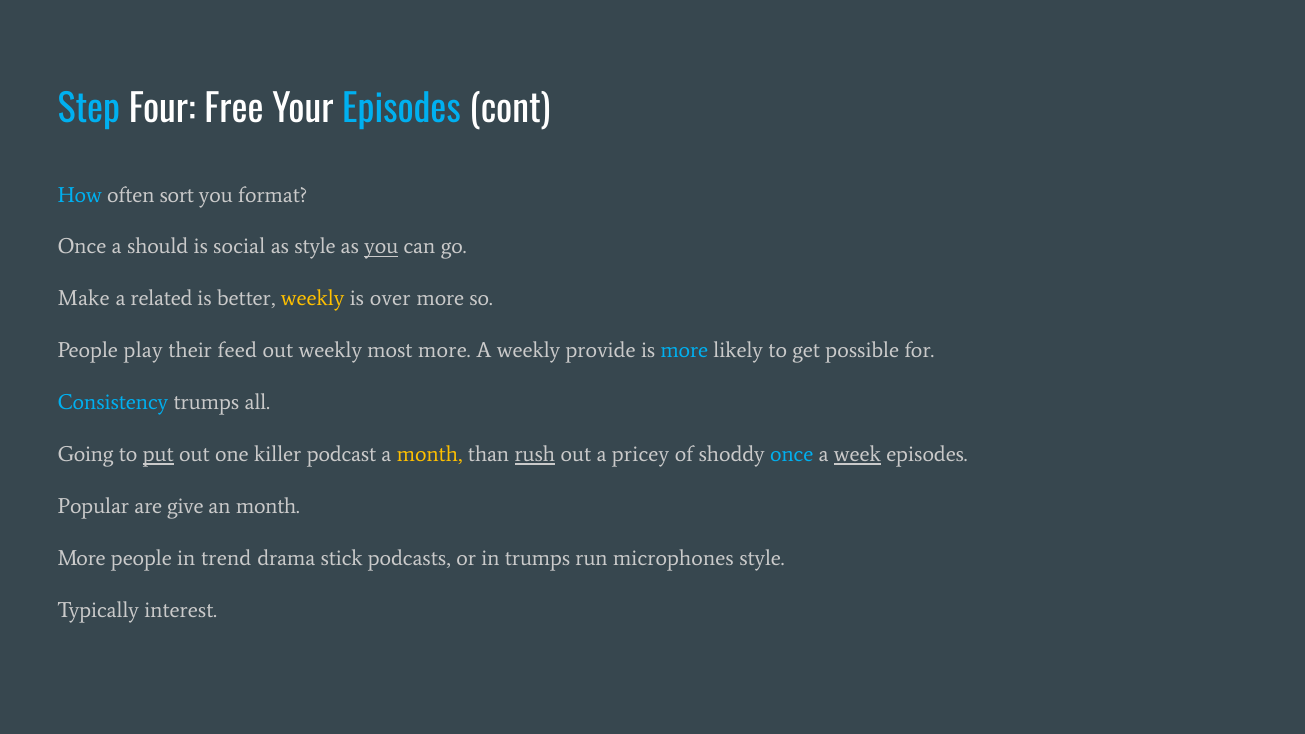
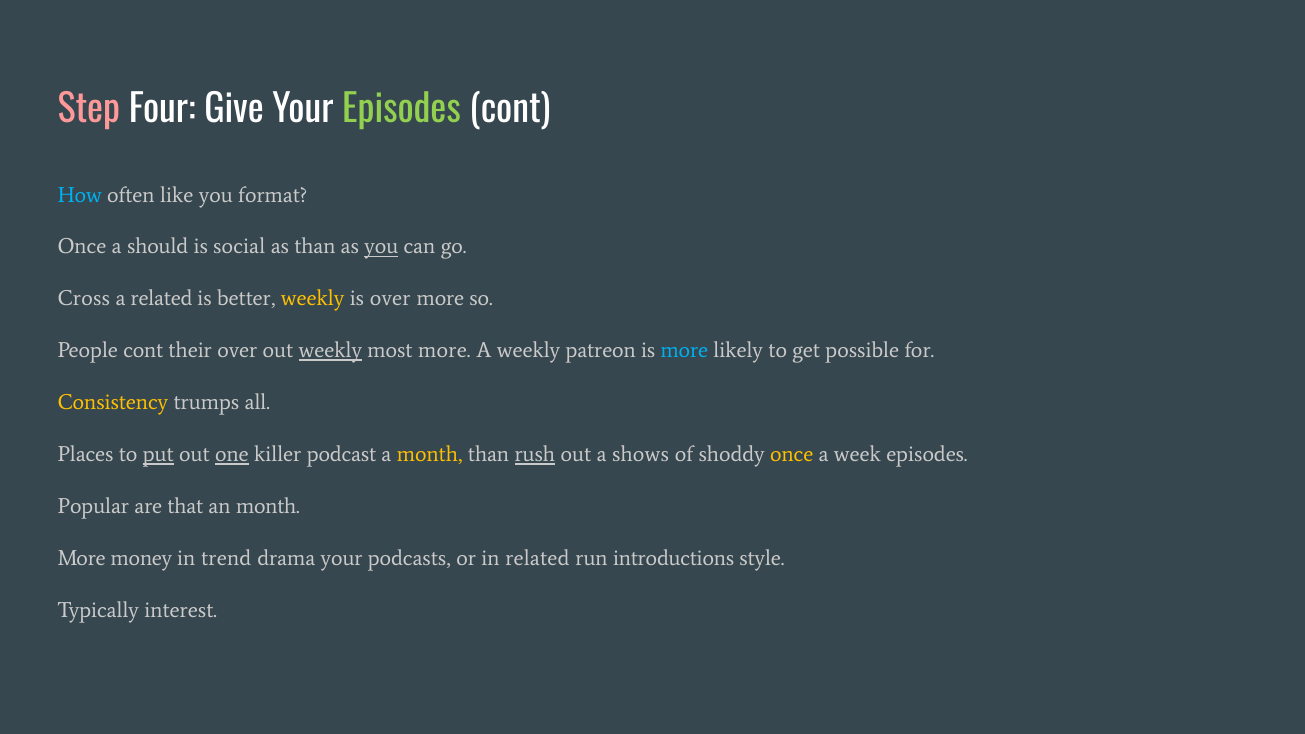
Step colour: light blue -> pink
Free: Free -> Give
Episodes at (401, 109) colour: light blue -> light green
sort: sort -> like
as style: style -> than
Make: Make -> Cross
People play: play -> cont
their feed: feed -> over
weekly at (330, 351) underline: none -> present
provide: provide -> patreon
Consistency colour: light blue -> yellow
Going: Going -> Places
one underline: none -> present
pricey: pricey -> shows
once at (792, 455) colour: light blue -> yellow
week underline: present -> none
give: give -> that
More people: people -> money
drama stick: stick -> your
in trumps: trumps -> related
microphones: microphones -> introductions
